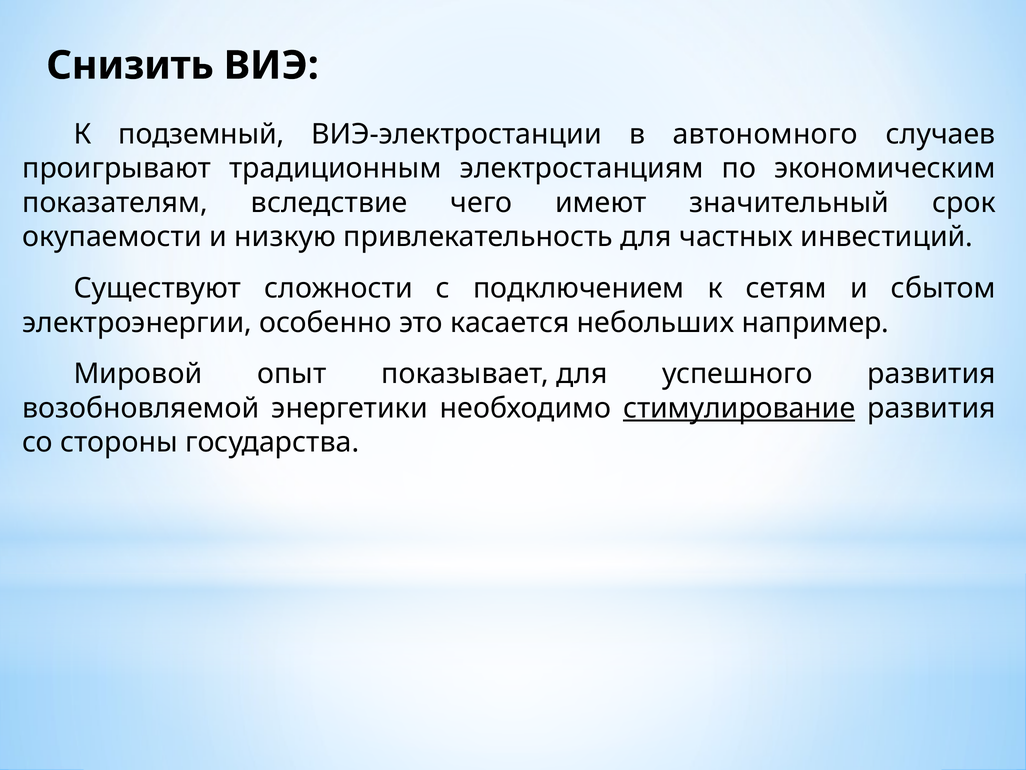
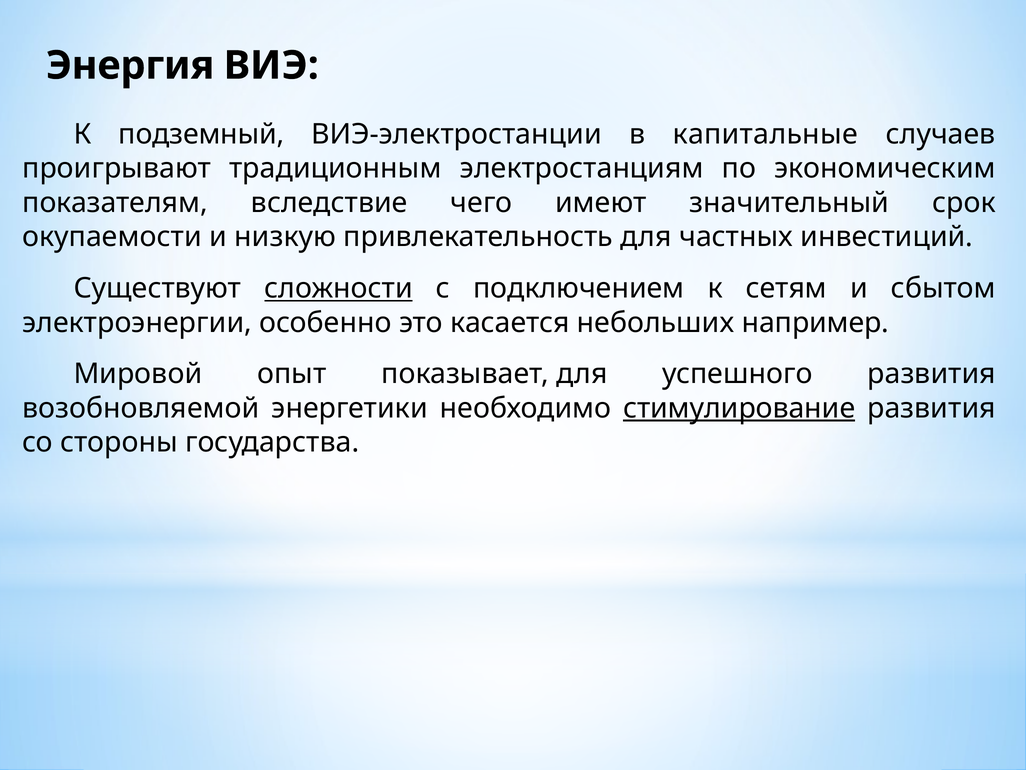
Снизить: Снизить -> Энергия
автономного: автономного -> капитальные
сложности underline: none -> present
